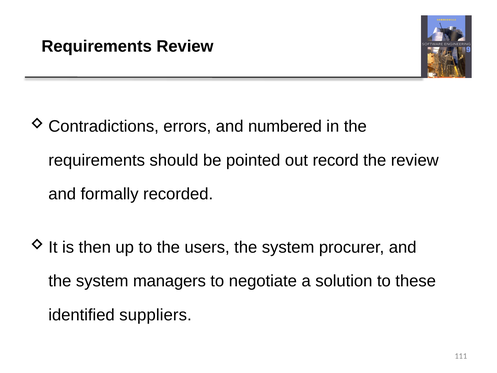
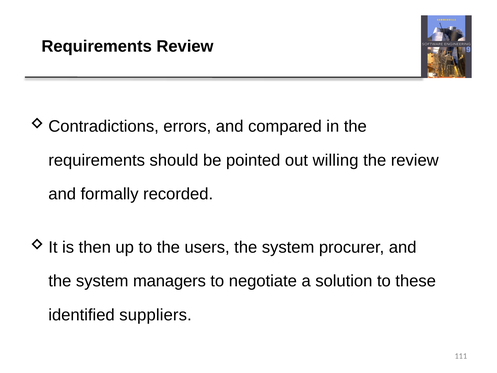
numbered: numbered -> compared
record: record -> willing
